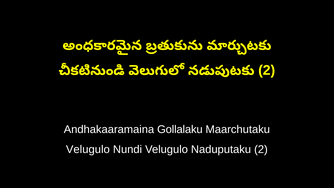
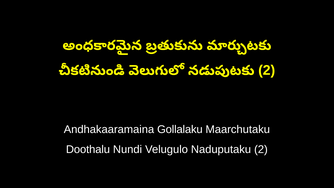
Velugulo at (88, 149): Velugulo -> Doothalu
